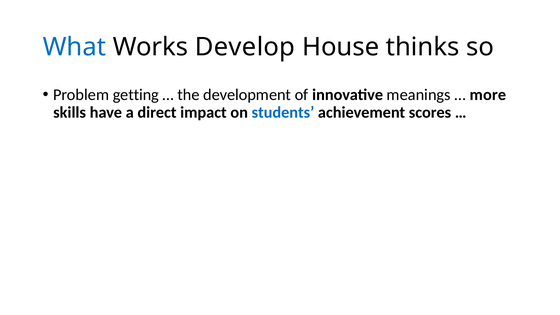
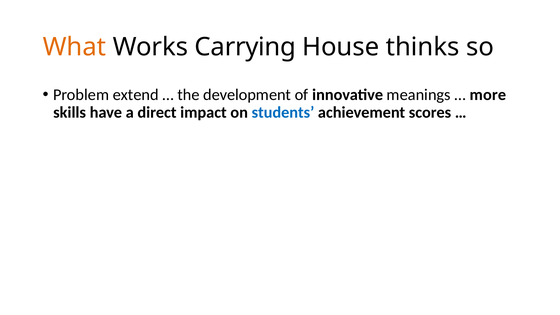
What colour: blue -> orange
Develop: Develop -> Carrying
getting: getting -> extend
